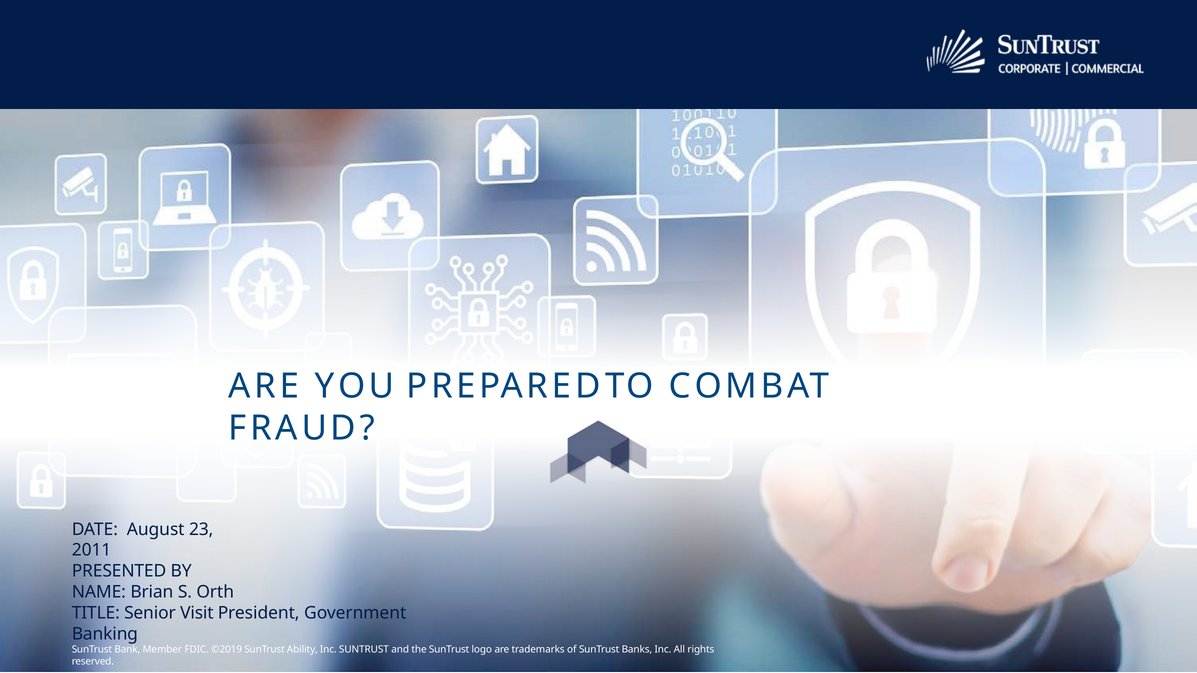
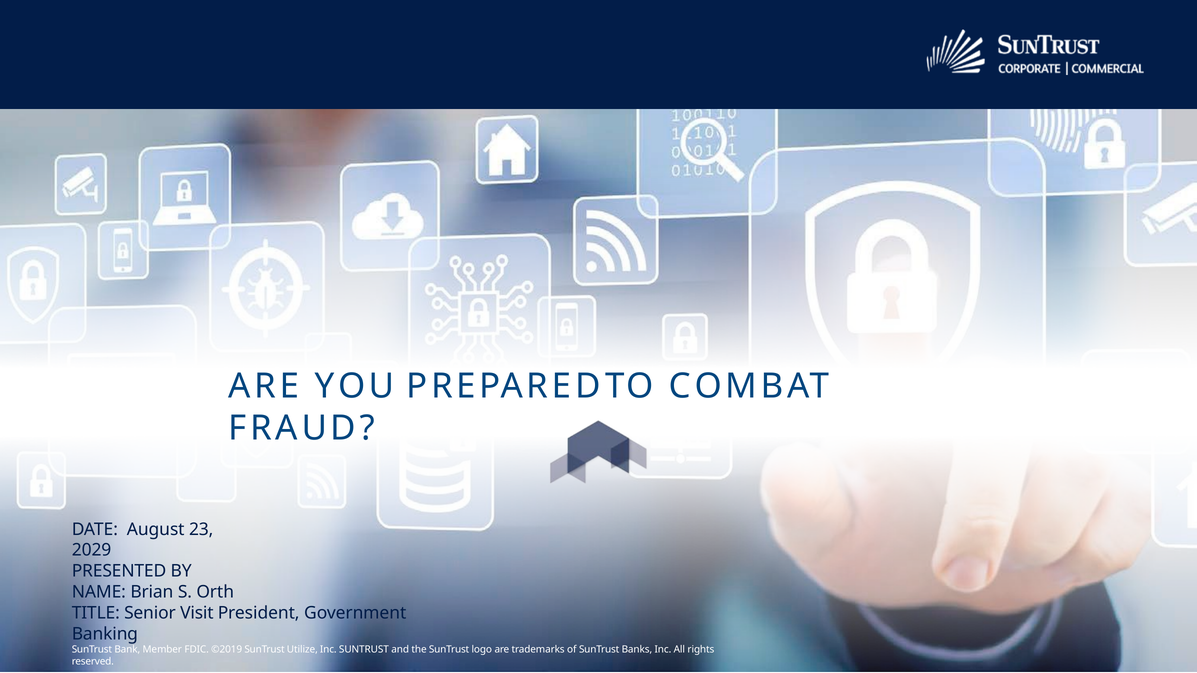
2011: 2011 -> 2029
Ability: Ability -> Utilize
